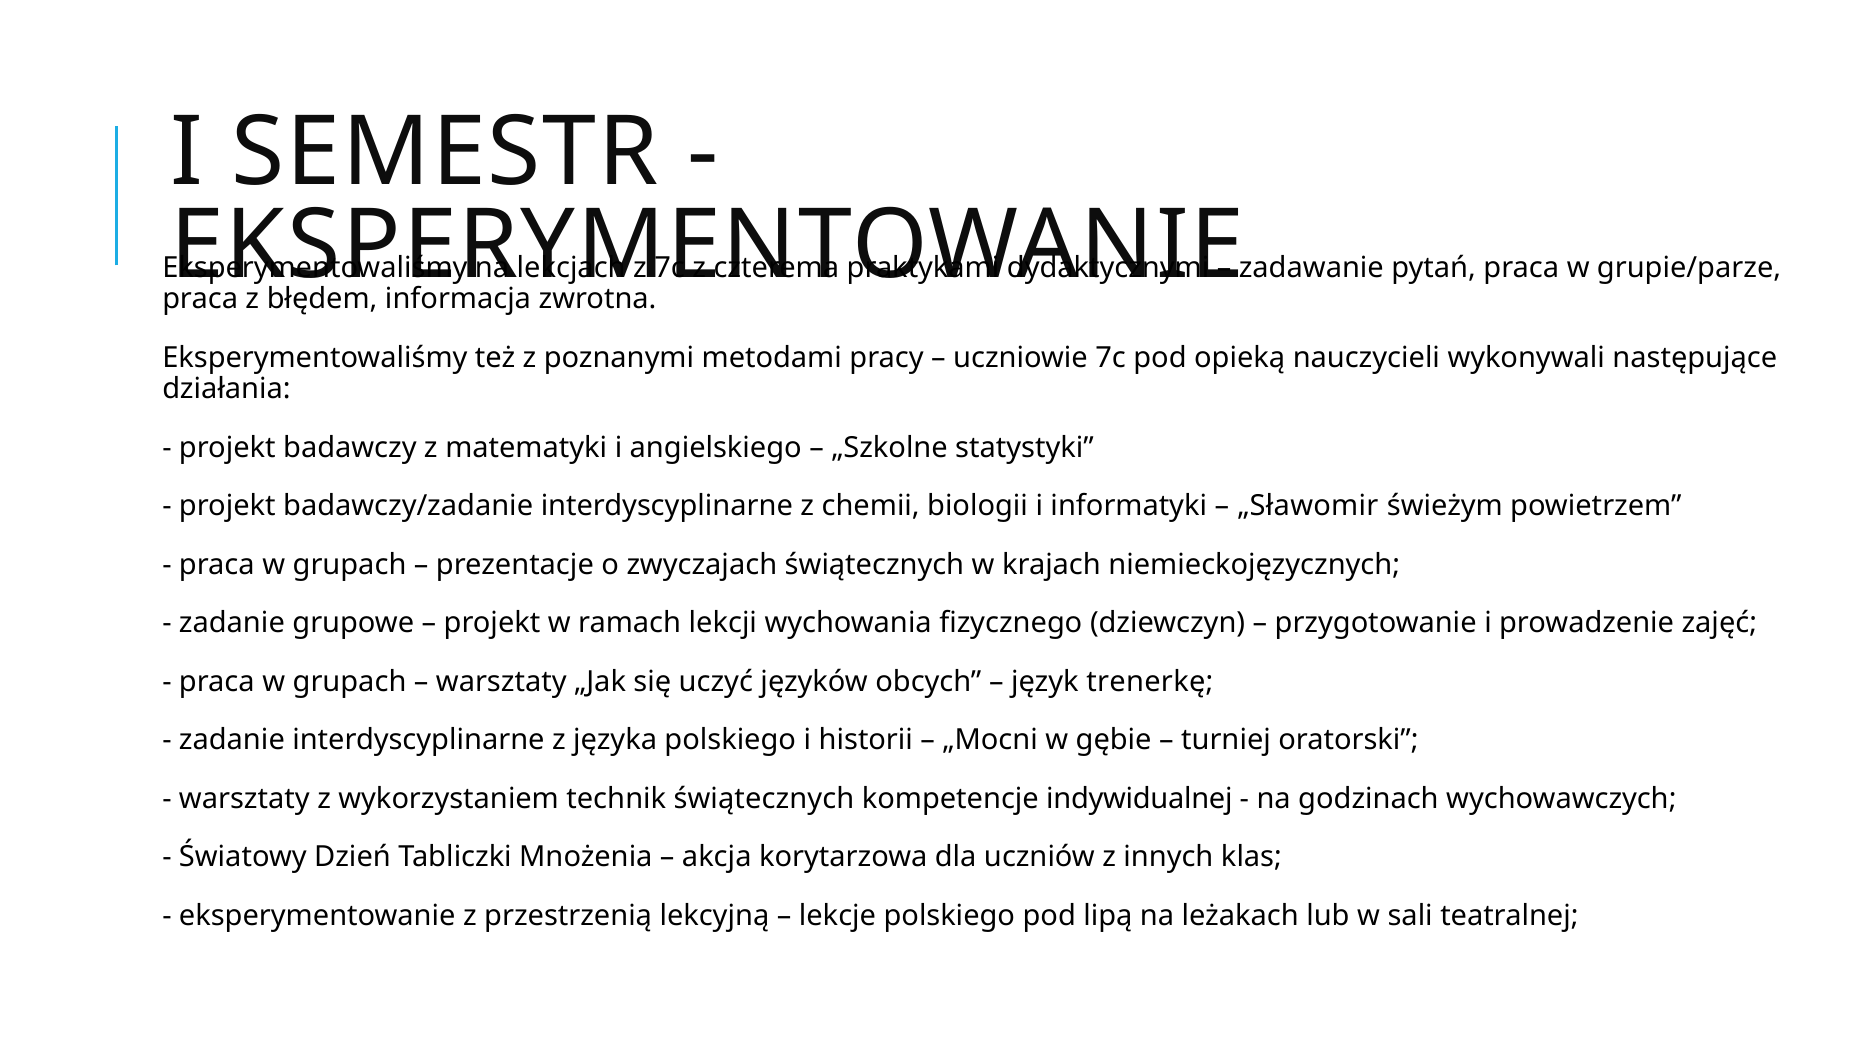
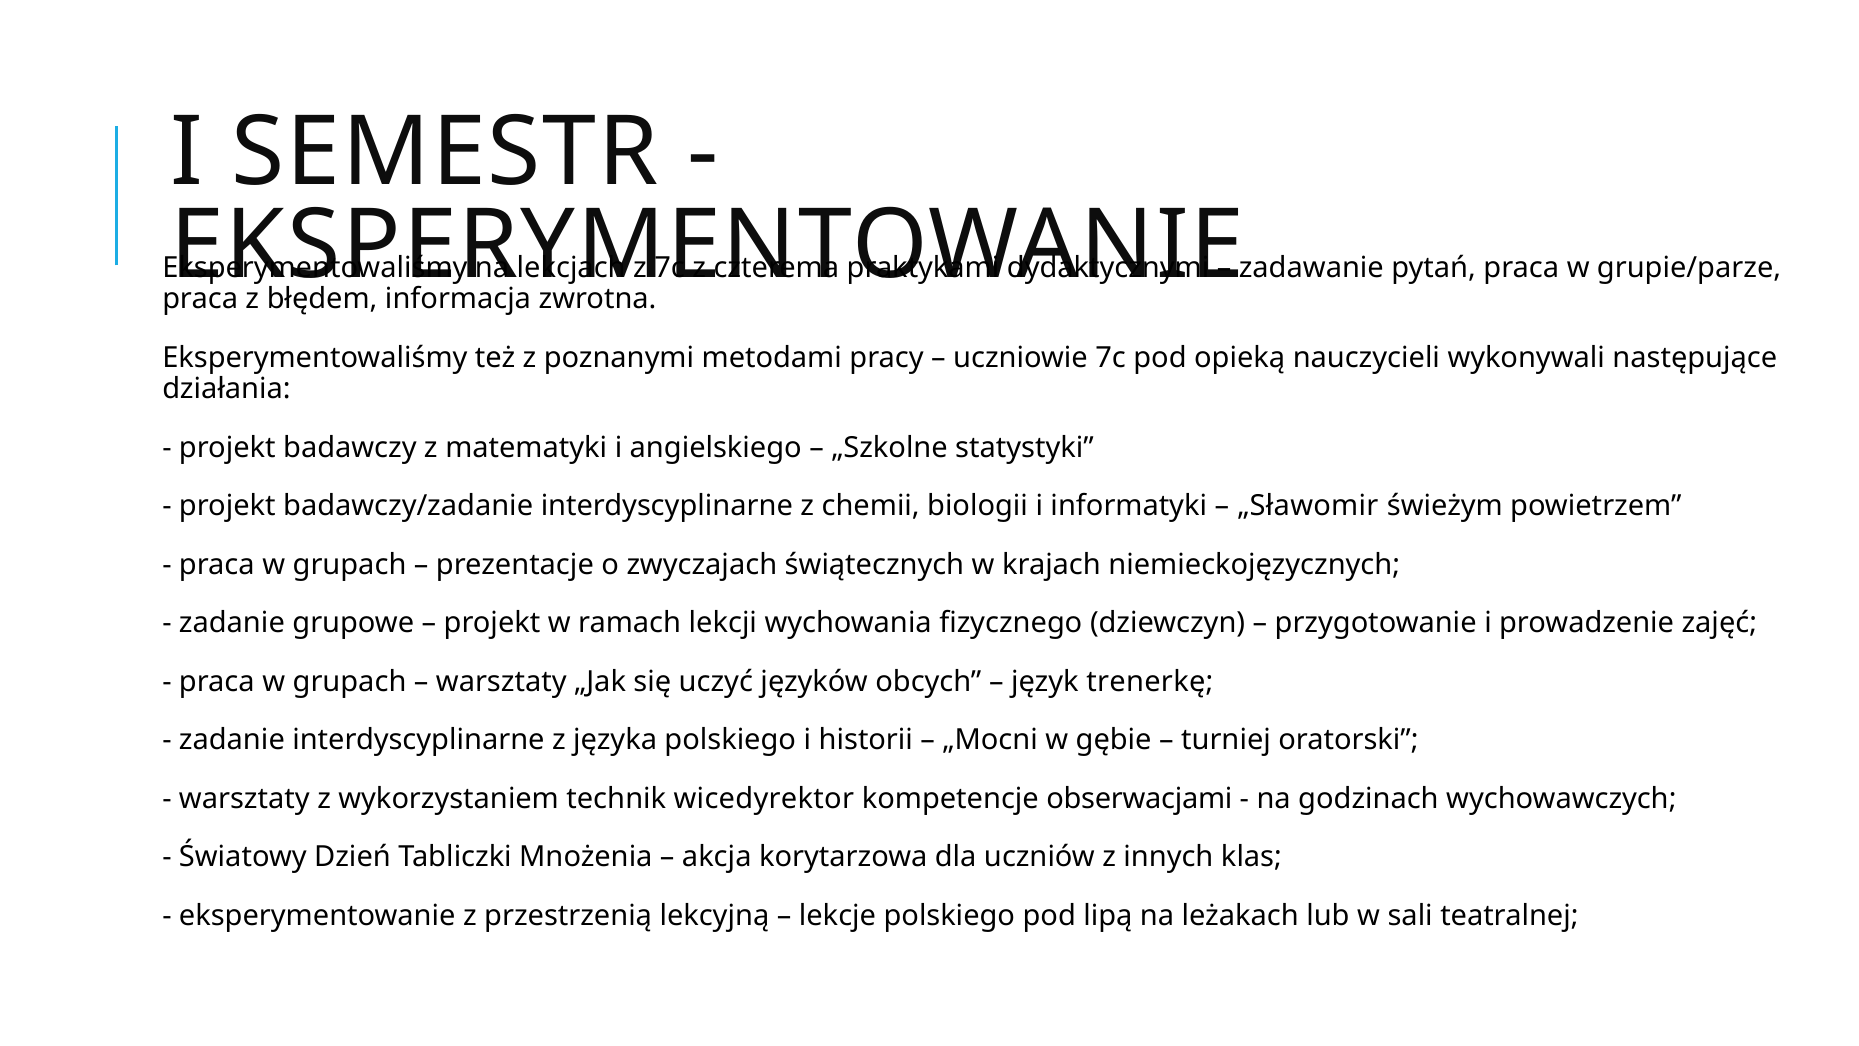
technik świątecznych: świątecznych -> wicedyrektor
indywidualnej: indywidualnej -> obserwacjami
